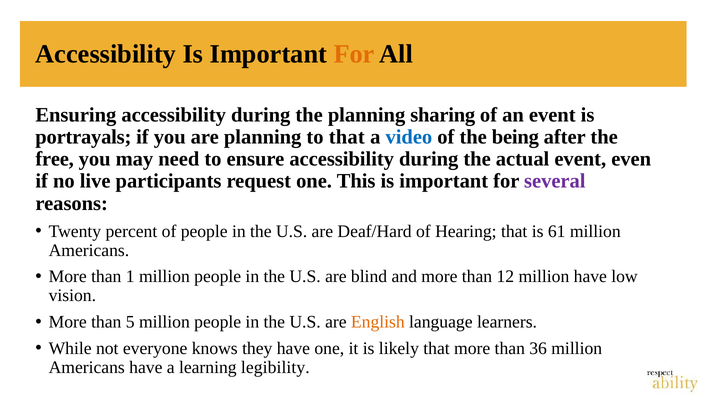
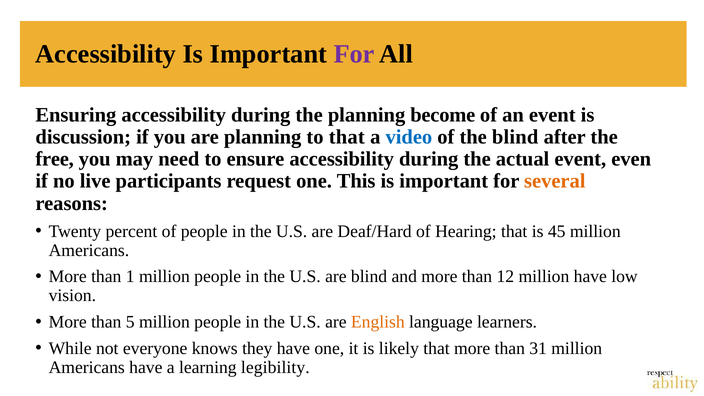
For at (354, 54) colour: orange -> purple
sharing: sharing -> become
portrayals: portrayals -> discussion
the being: being -> blind
several colour: purple -> orange
61: 61 -> 45
36: 36 -> 31
